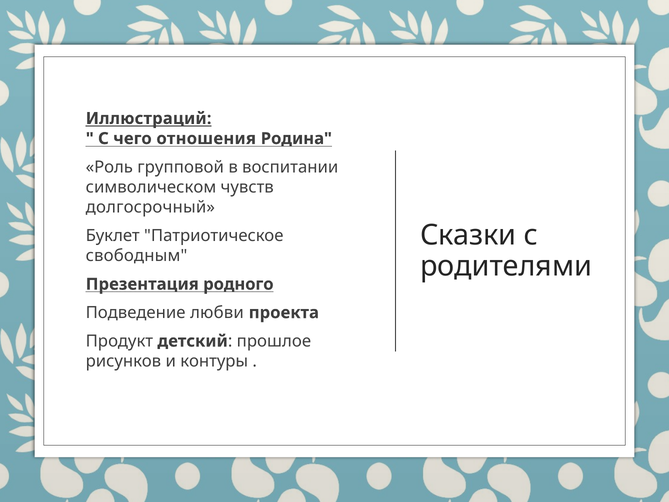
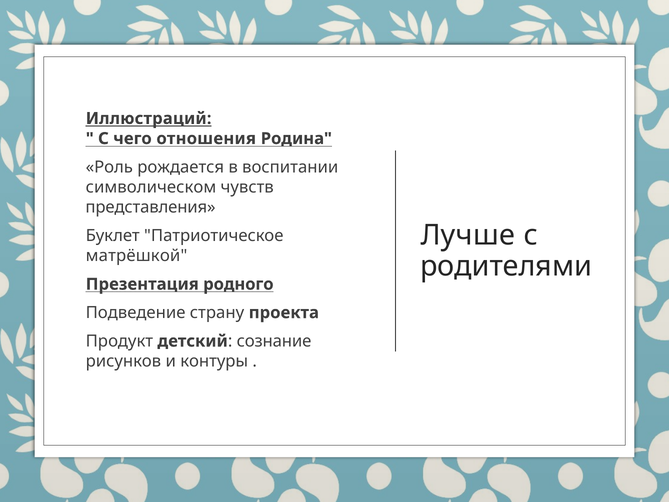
групповой: групповой -> рождается
долгосрочный: долгосрочный -> представления
Сказки: Сказки -> Лучше
свободным: свободным -> матрёшкой
любви: любви -> страну
прошлое: прошлое -> сознание
